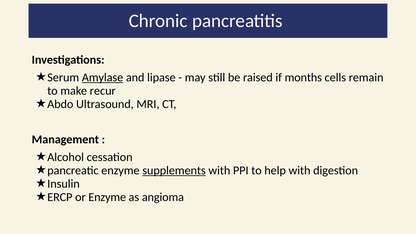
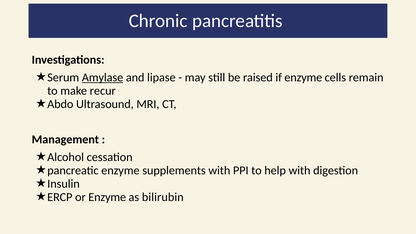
if months: months -> enzyme
supplements underline: present -> none
angioma: angioma -> bilirubin
